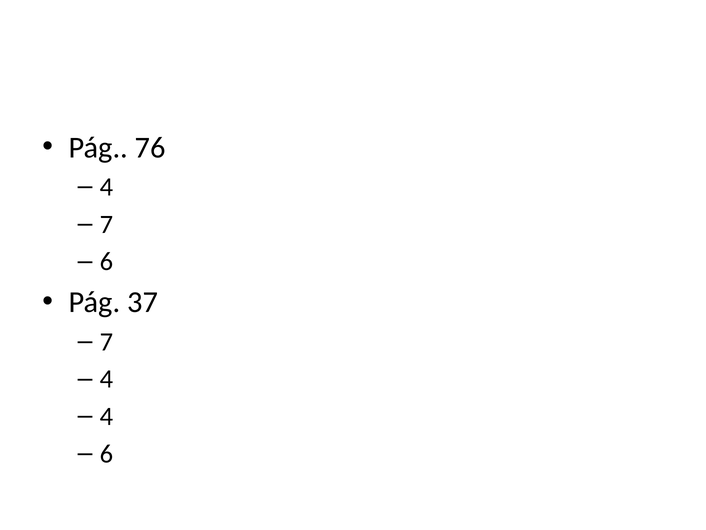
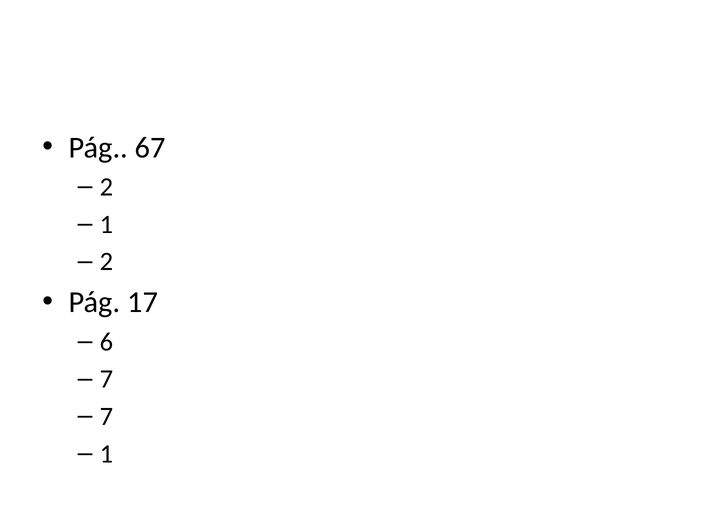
76: 76 -> 67
4 at (106, 187): 4 -> 2
7 at (106, 224): 7 -> 1
6 at (106, 261): 6 -> 2
37: 37 -> 17
7 at (106, 342): 7 -> 6
4 at (106, 379): 4 -> 7
4 at (106, 416): 4 -> 7
6 at (106, 453): 6 -> 1
